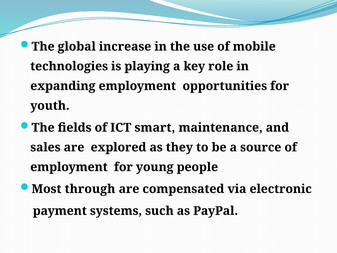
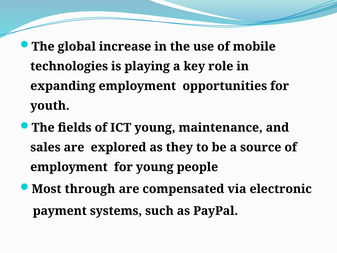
ICT smart: smart -> young
